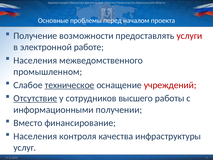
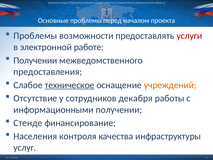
Получение at (35, 36): Получение -> Проблемы
Населения at (35, 60): Населения -> Получении
промышленном: промышленном -> предоставления
учреждений colour: red -> orange
Отсутствие underline: present -> none
высшего: высшего -> декабря
Вместо: Вместо -> Стенде
